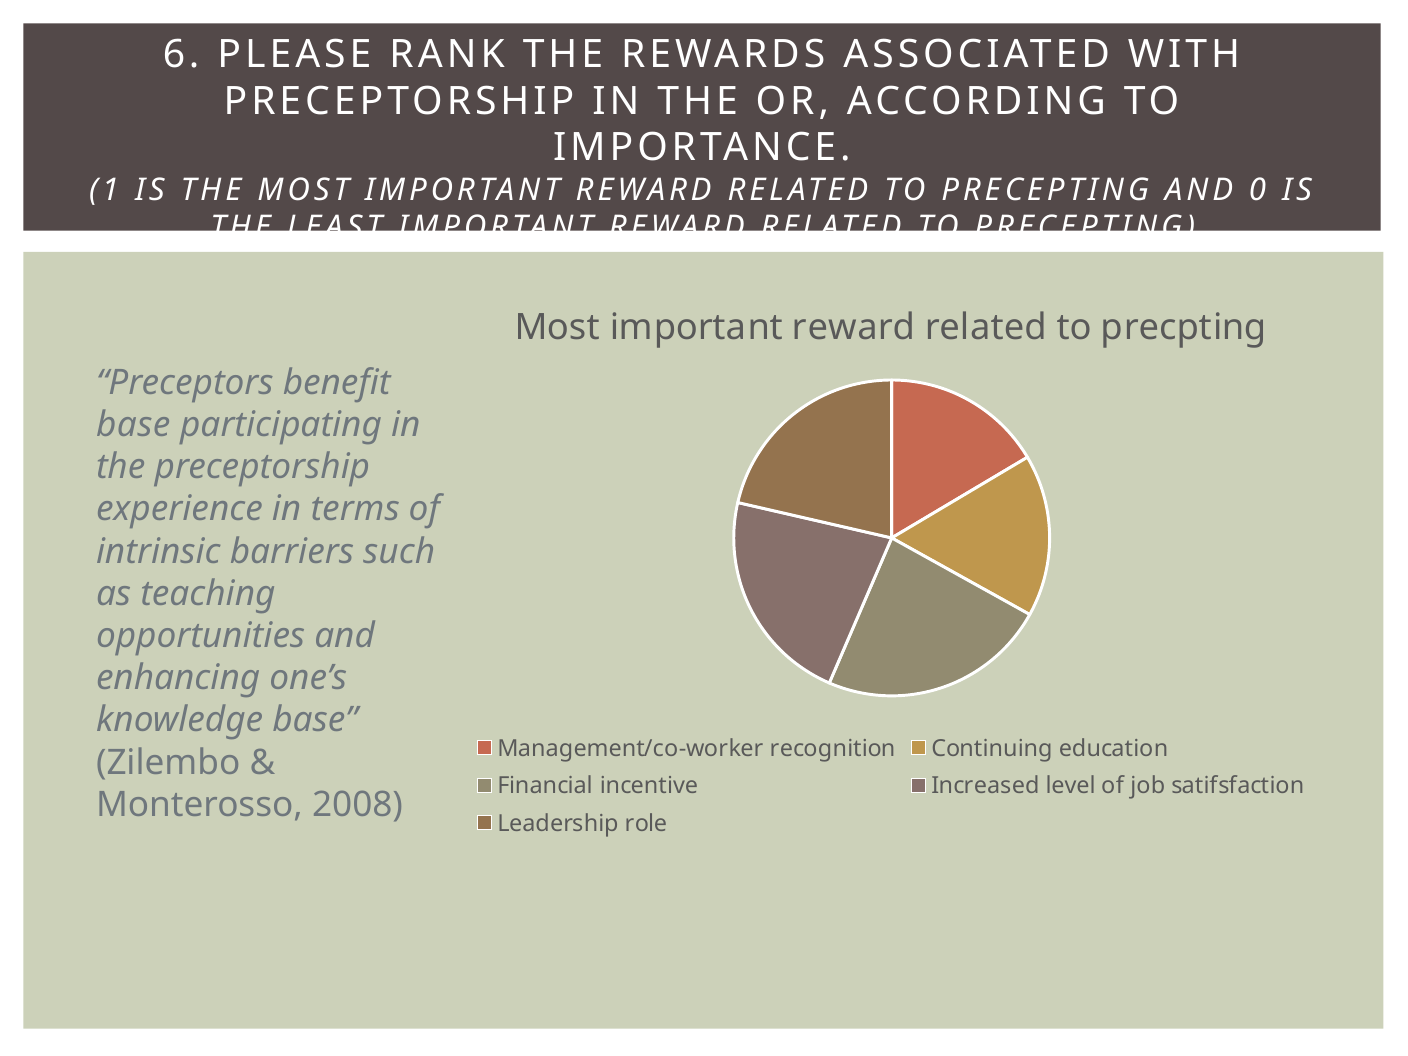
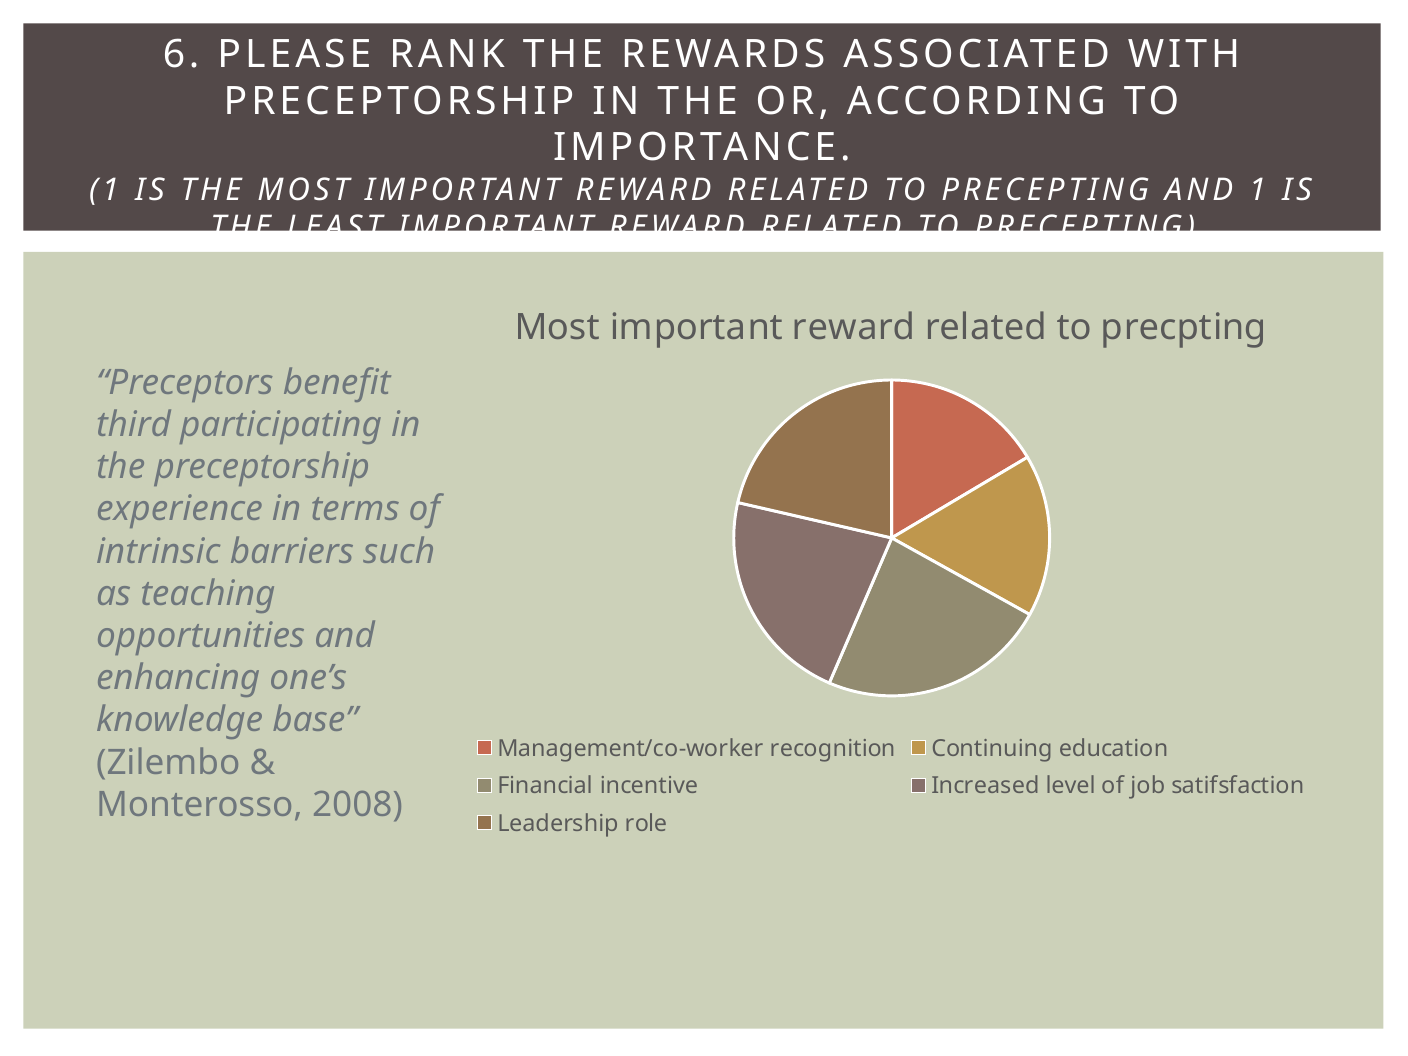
AND 0: 0 -> 1
base at (133, 425): base -> third
